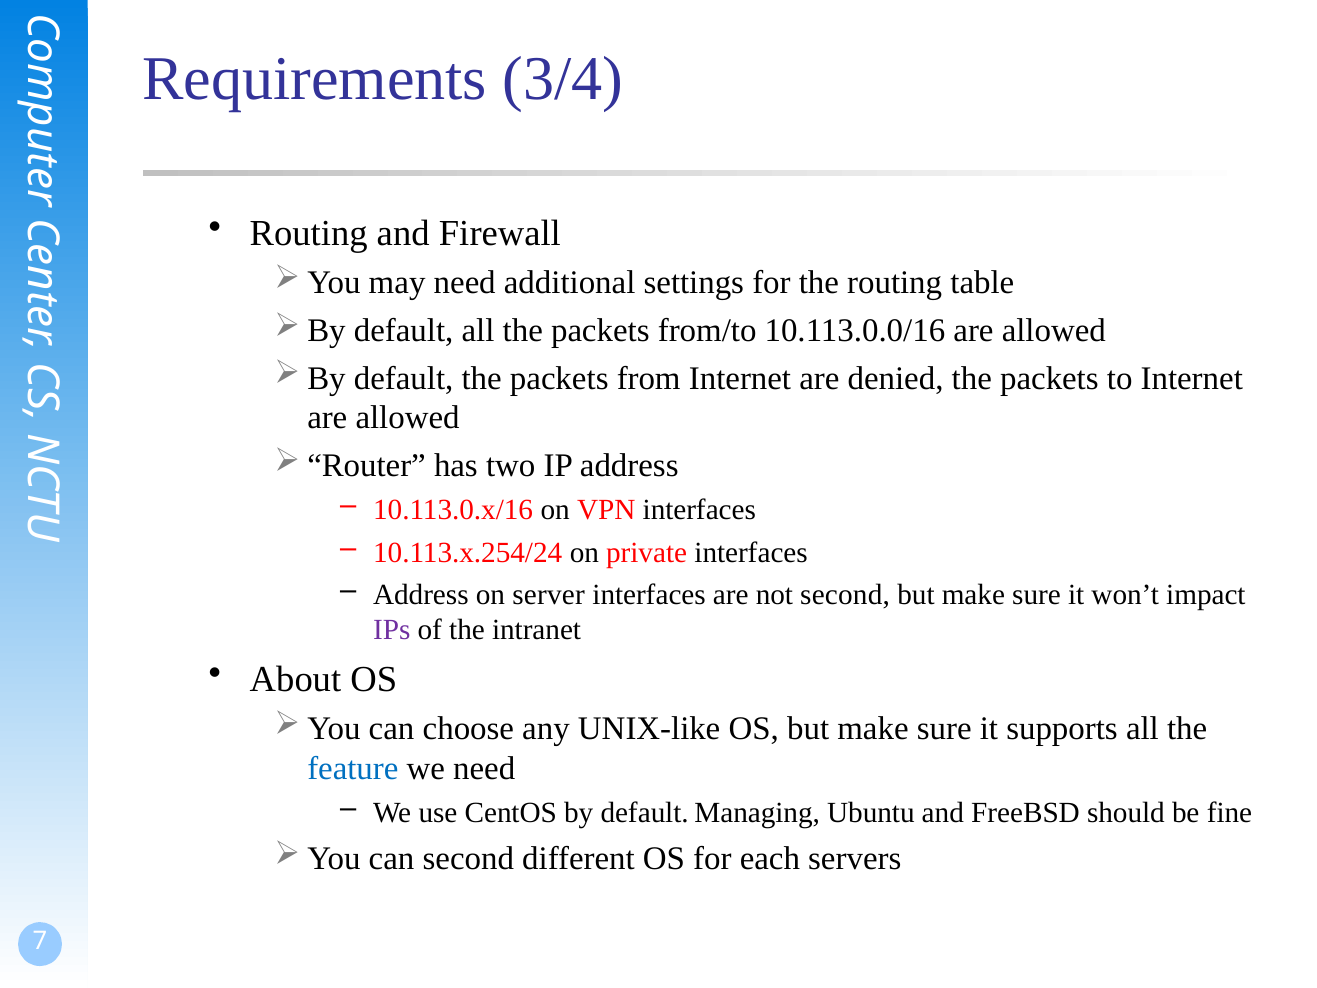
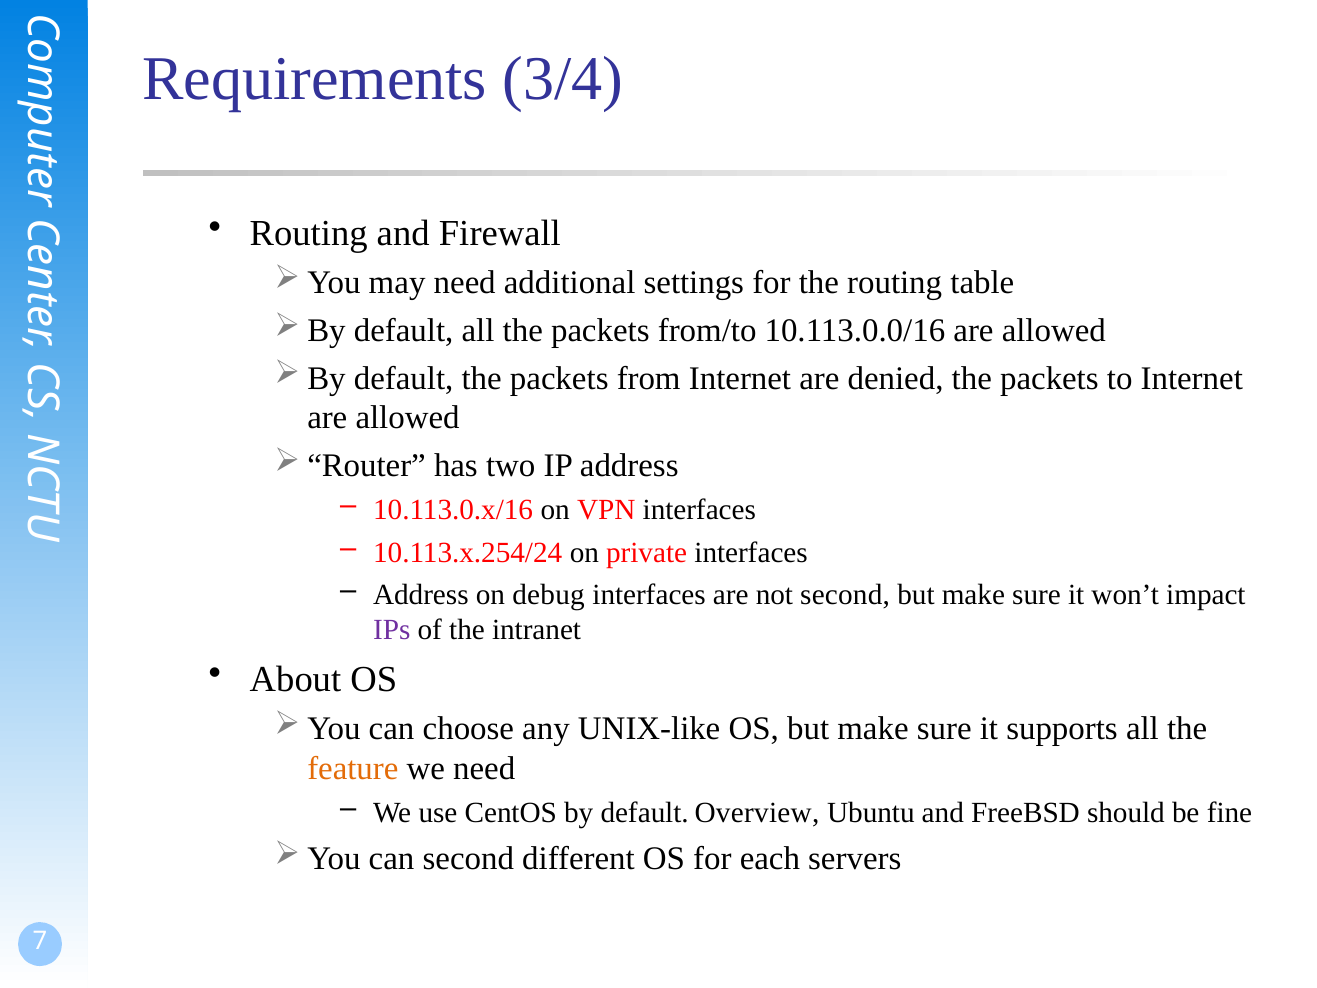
server: server -> debug
feature colour: blue -> orange
Managing: Managing -> Overview
